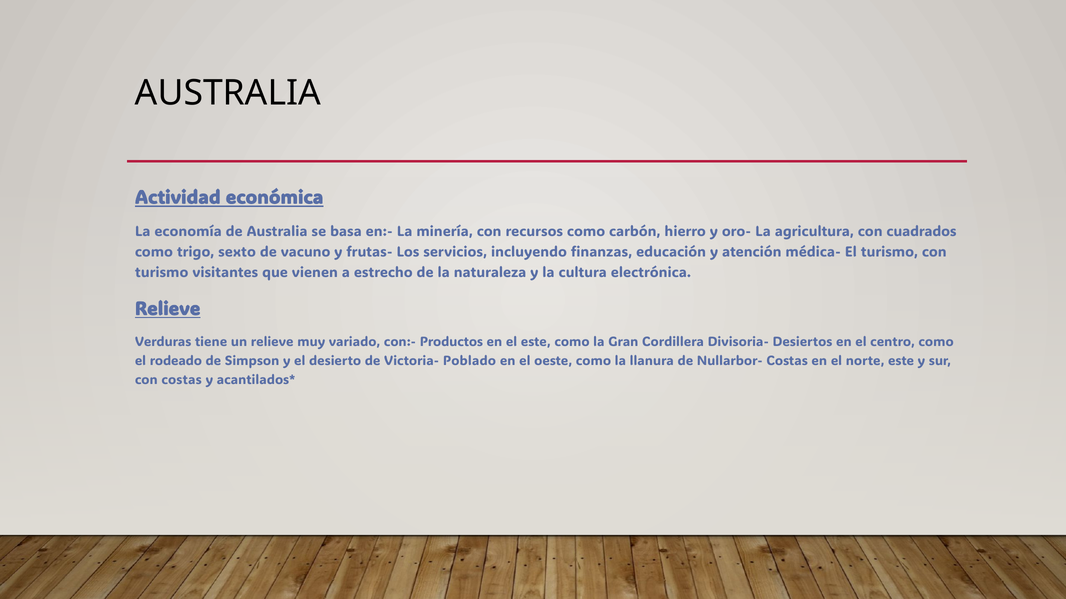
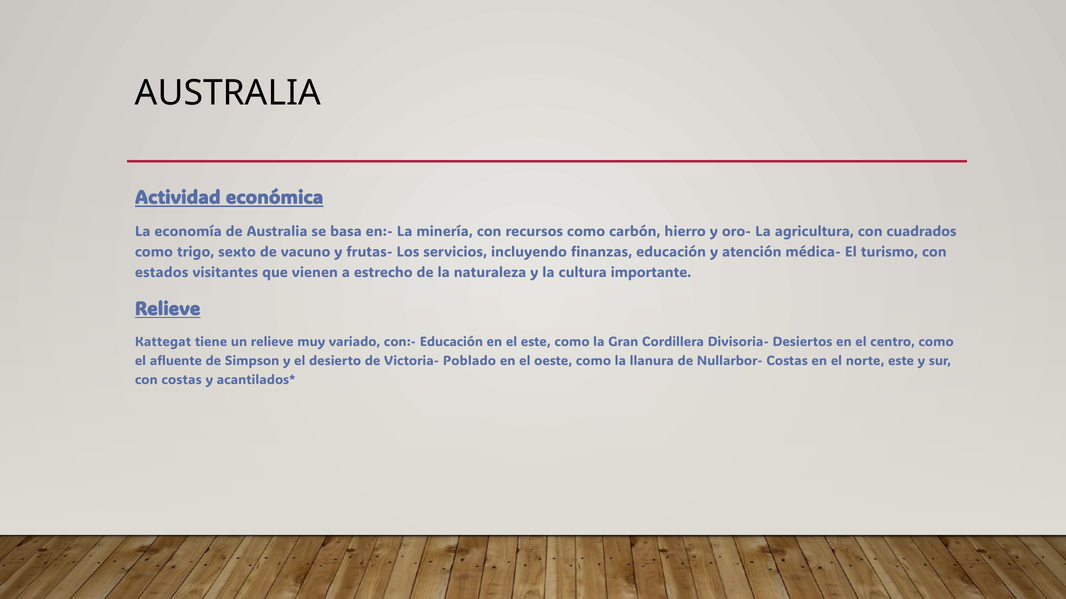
turismo at (162, 273): turismo -> estados
electrónica: electrónica -> importante
Verduras: Verduras -> Kattegat
con:- Productos: Productos -> Educación
rodeado: rodeado -> afluente
